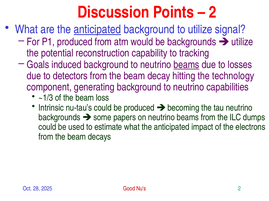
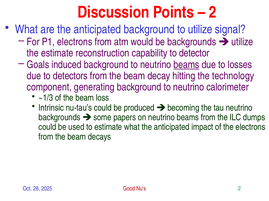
anticipated at (97, 30) underline: present -> none
P1 produced: produced -> electrons
the potential: potential -> estimate
tracking: tracking -> detector
capabilities: capabilities -> calorimeter
